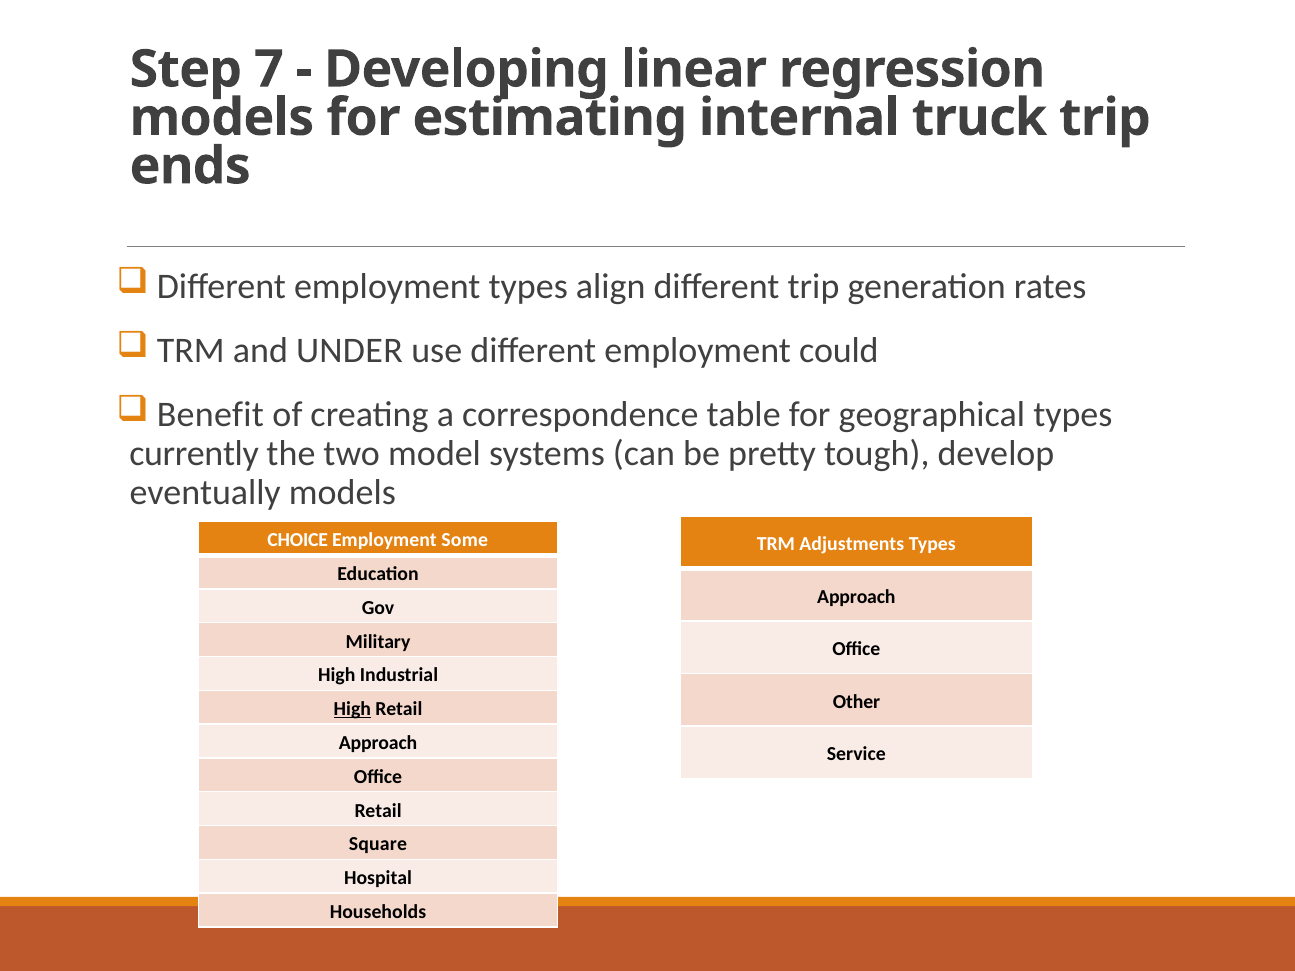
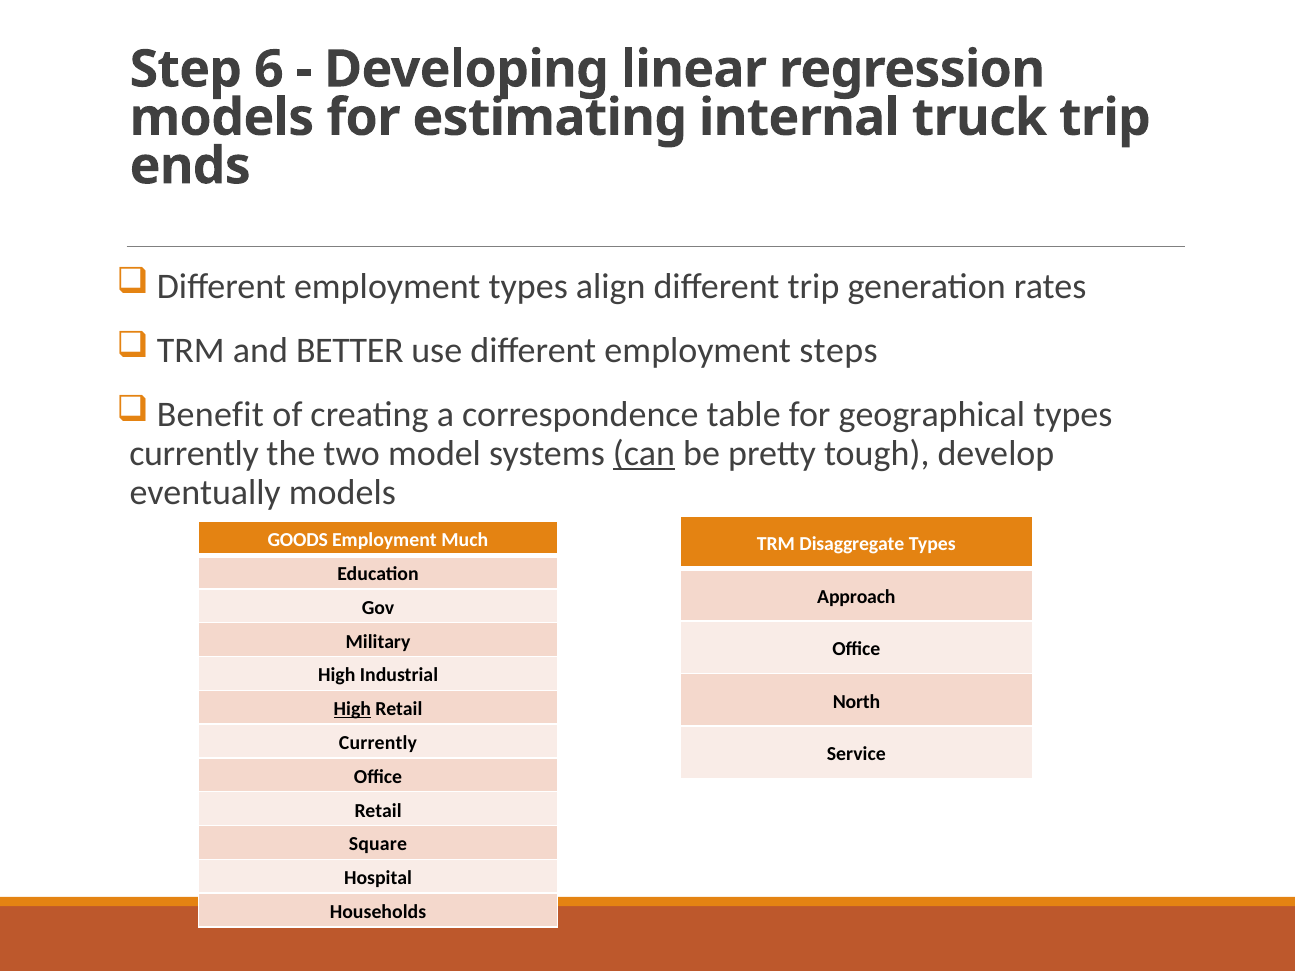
7: 7 -> 6
UNDER: UNDER -> BETTER
could: could -> steps
can underline: none -> present
CHOICE: CHOICE -> GOODS
Some: Some -> Much
Adjustments: Adjustments -> Disaggregate
Other: Other -> North
Approach at (378, 743): Approach -> Currently
